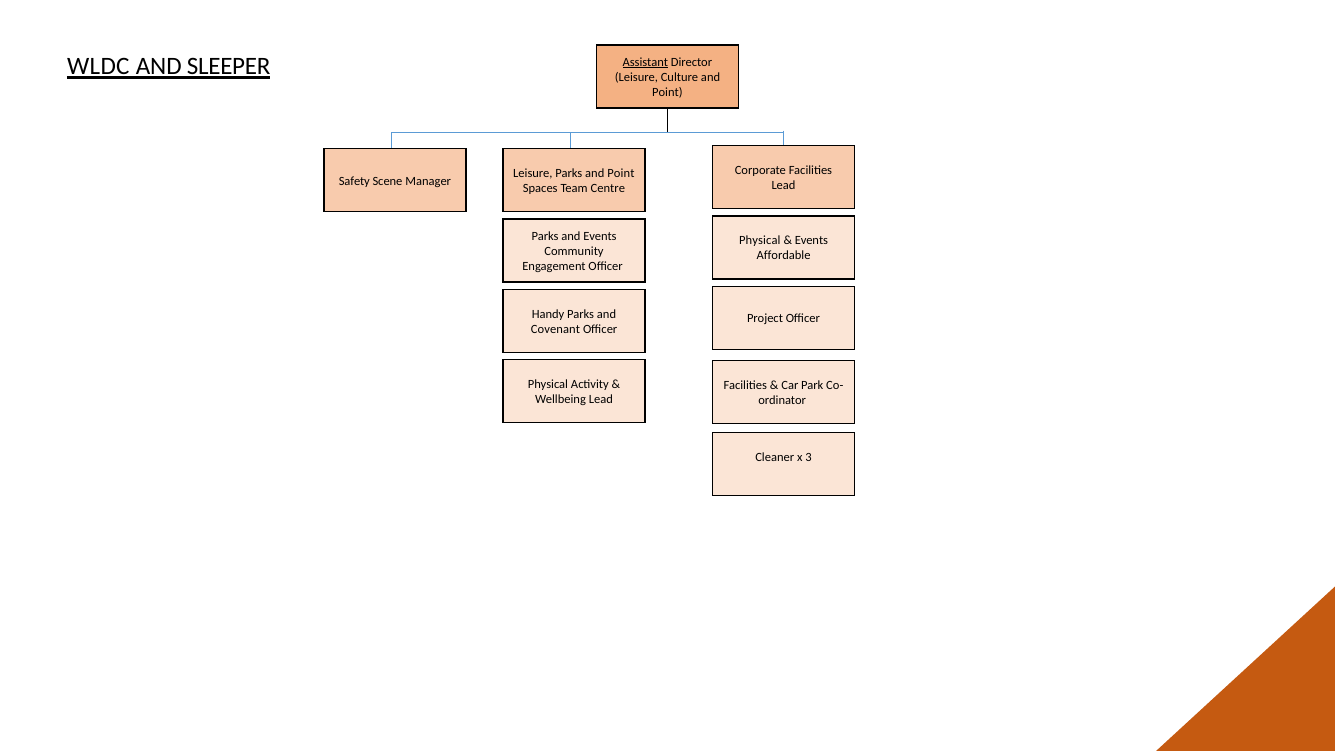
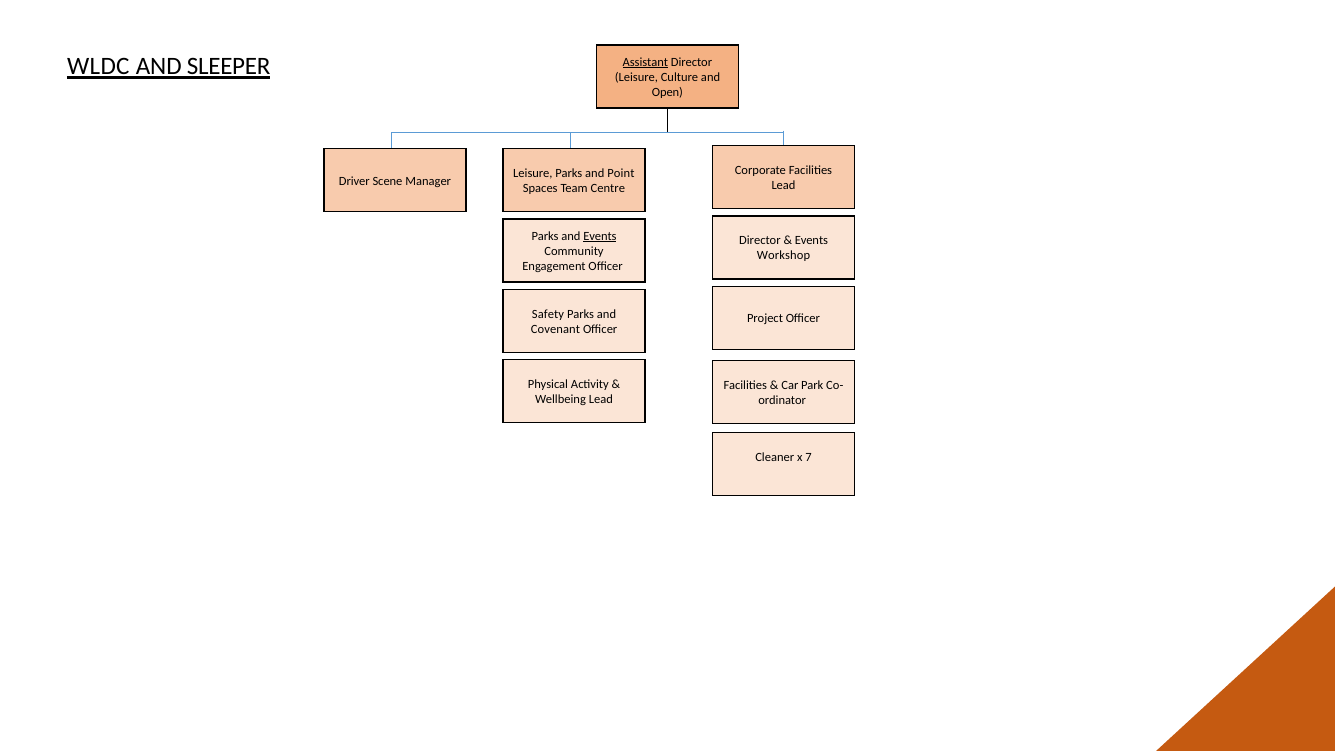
Point at (667, 92): Point -> Open
Safety: Safety -> Driver
Events at (600, 236) underline: none -> present
Physical at (760, 241): Physical -> Director
Affordable: Affordable -> Workshop
Handy: Handy -> Safety
3: 3 -> 7
